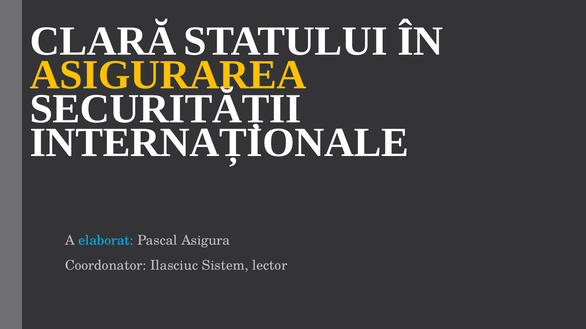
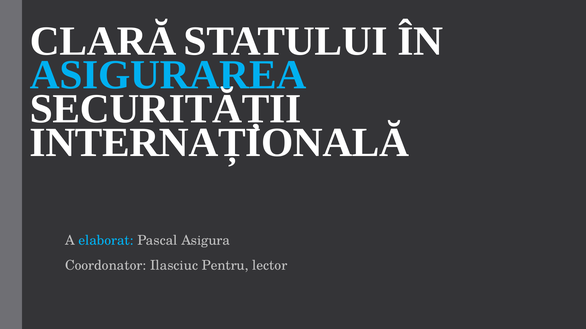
ASIGURAREA colour: yellow -> light blue
INTERNAȚIONALE: INTERNAȚIONALE -> INTERNAȚIONALĂ
Sistem: Sistem -> Pentru
